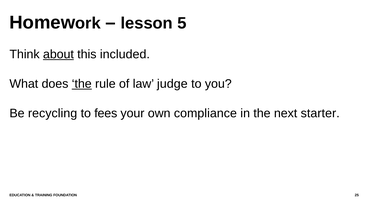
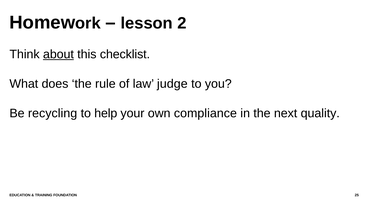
5: 5 -> 2
included: included -> checklist
the at (82, 84) underline: present -> none
fees: fees -> help
starter: starter -> quality
